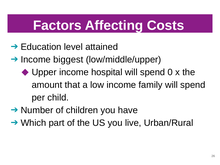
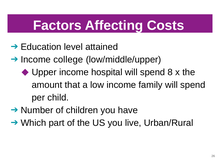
biggest: biggest -> college
0: 0 -> 8
